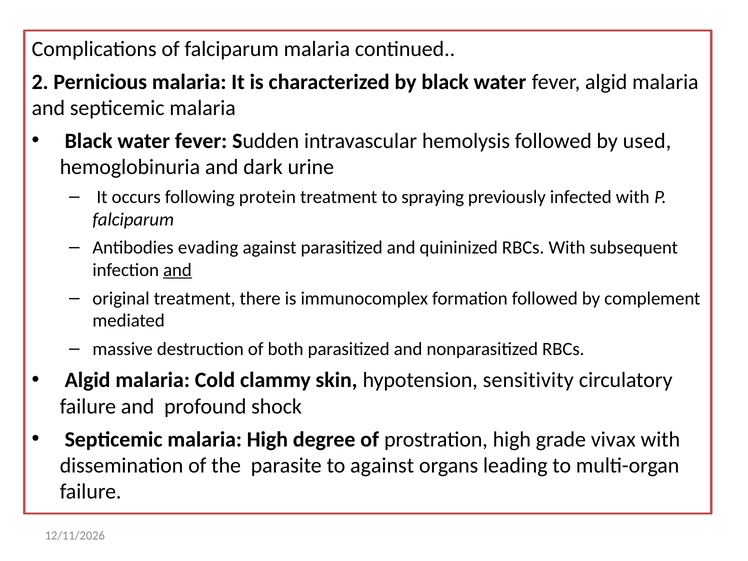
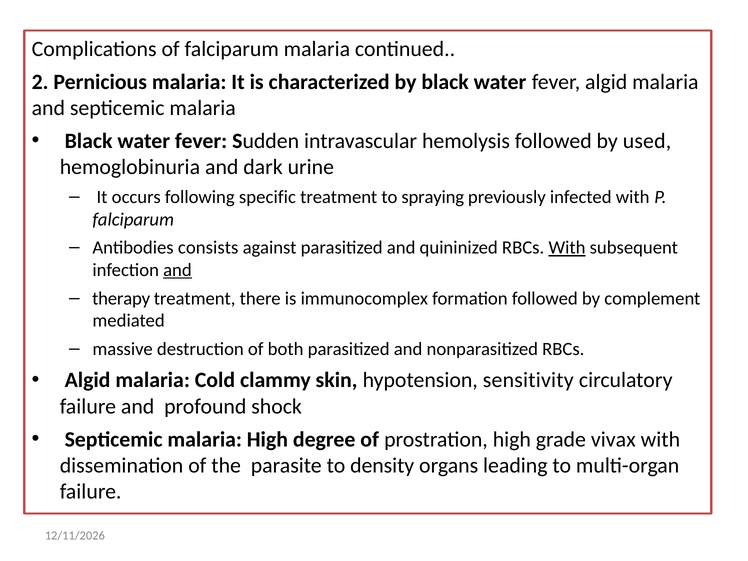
protein: protein -> specific
evading: evading -> consists
With at (567, 248) underline: none -> present
original: original -> therapy
to against: against -> density
